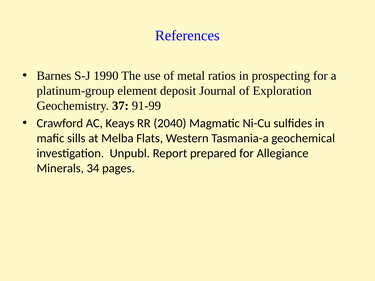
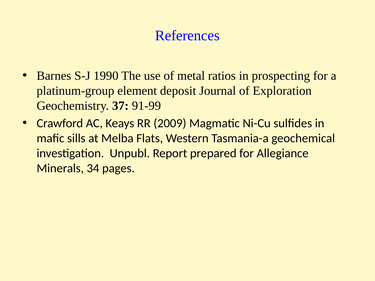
2040: 2040 -> 2009
